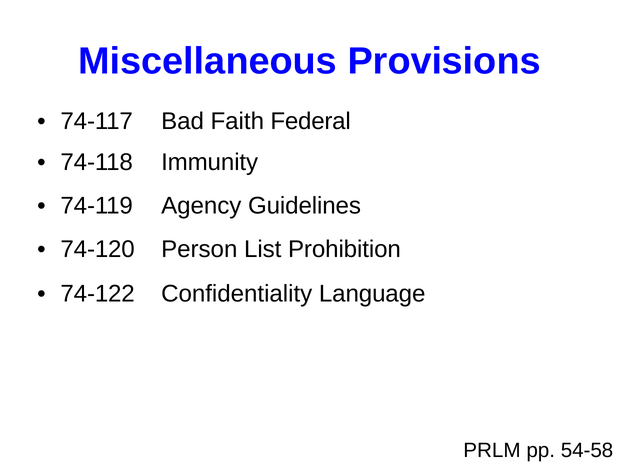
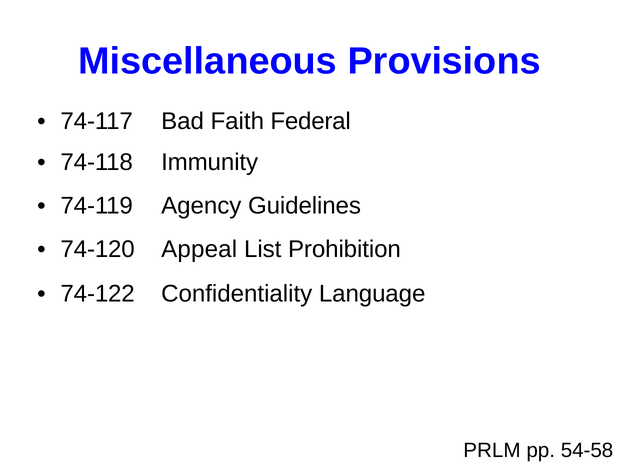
Person: Person -> Appeal
